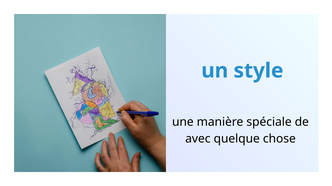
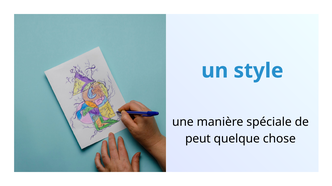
avec: avec -> peut
